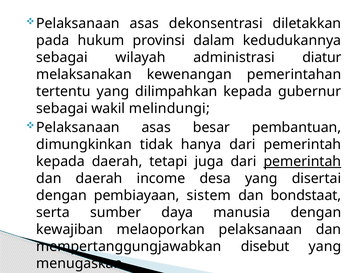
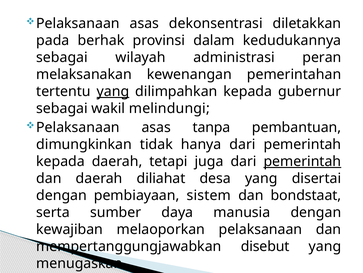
hukum: hukum -> berhak
diatur: diatur -> peran
yang at (113, 91) underline: none -> present
besar: besar -> tanpa
income: income -> diliahat
